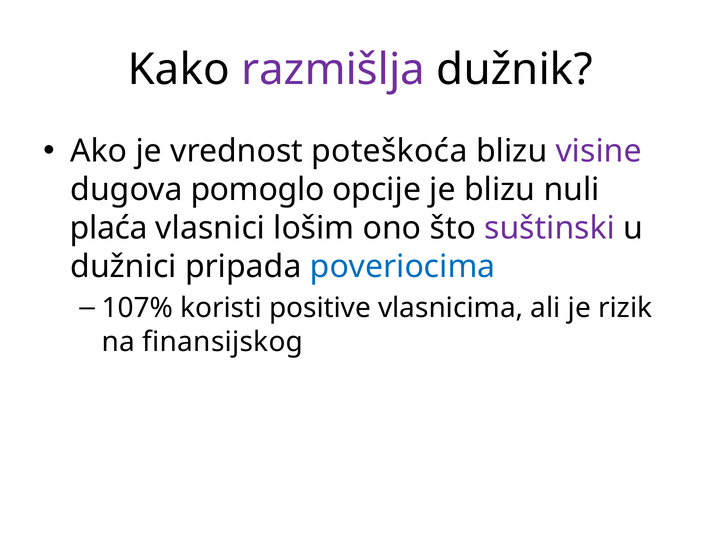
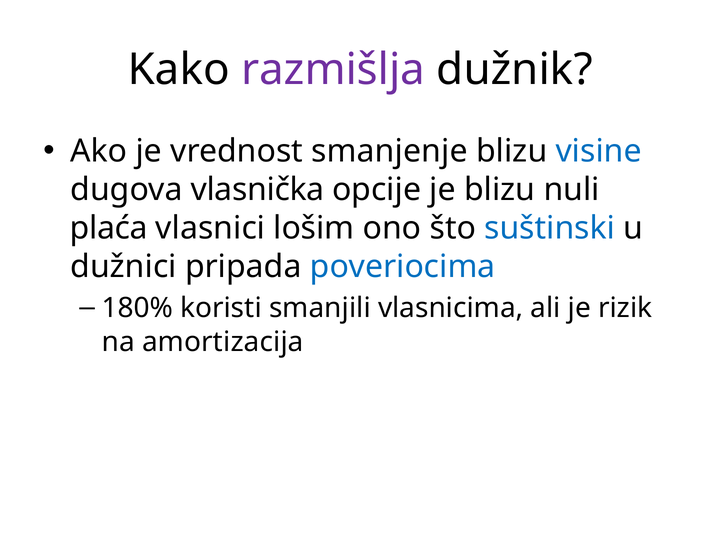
poteškoća: poteškoća -> smanjenje
visine colour: purple -> blue
pomoglo: pomoglo -> vlasnička
suštinski colour: purple -> blue
107%: 107% -> 180%
positive: positive -> smanjili
finansijskog: finansijskog -> amortizacija
